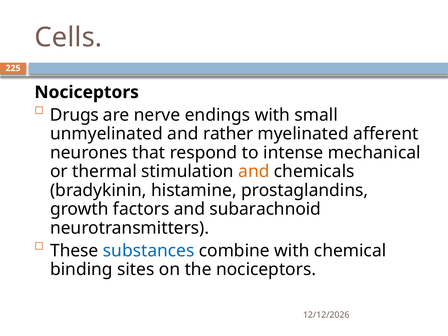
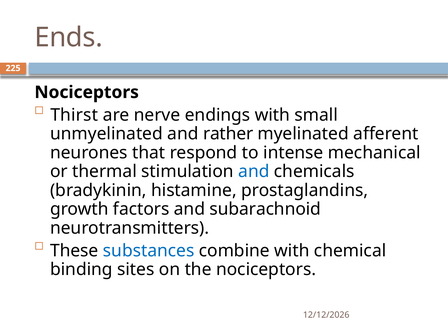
Cells: Cells -> Ends
Drugs: Drugs -> Thirst
and at (254, 171) colour: orange -> blue
